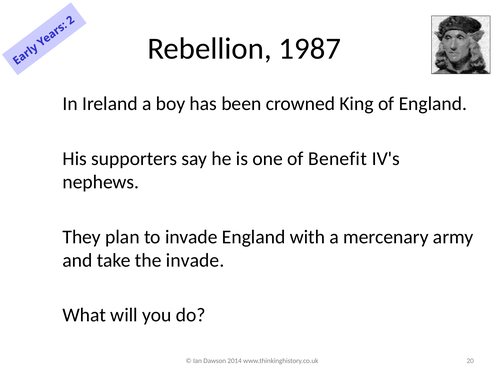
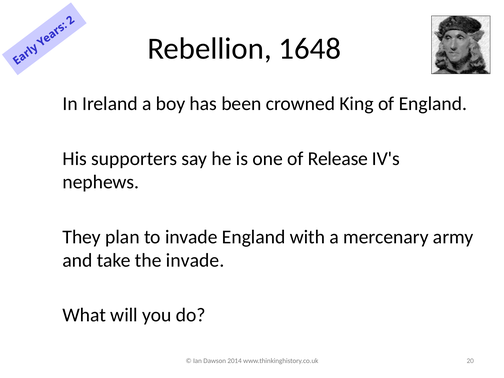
1987: 1987 -> 1648
Benefit: Benefit -> Release
